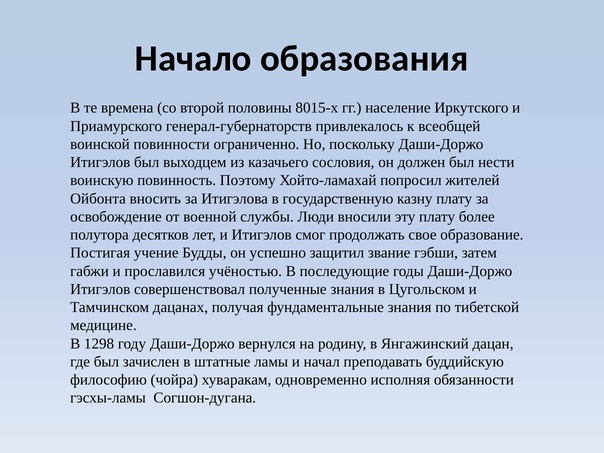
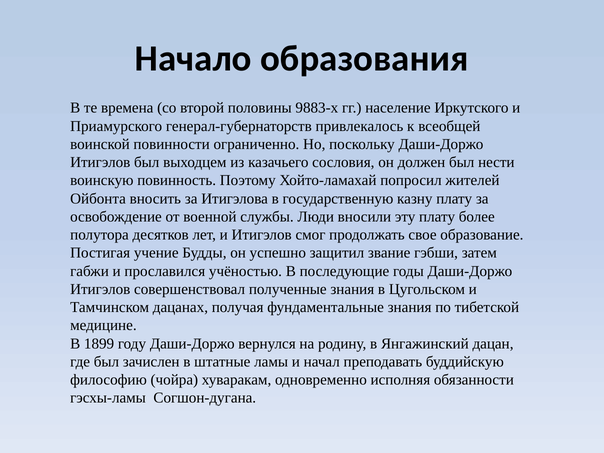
8015-х: 8015-х -> 9883-х
1298: 1298 -> 1899
